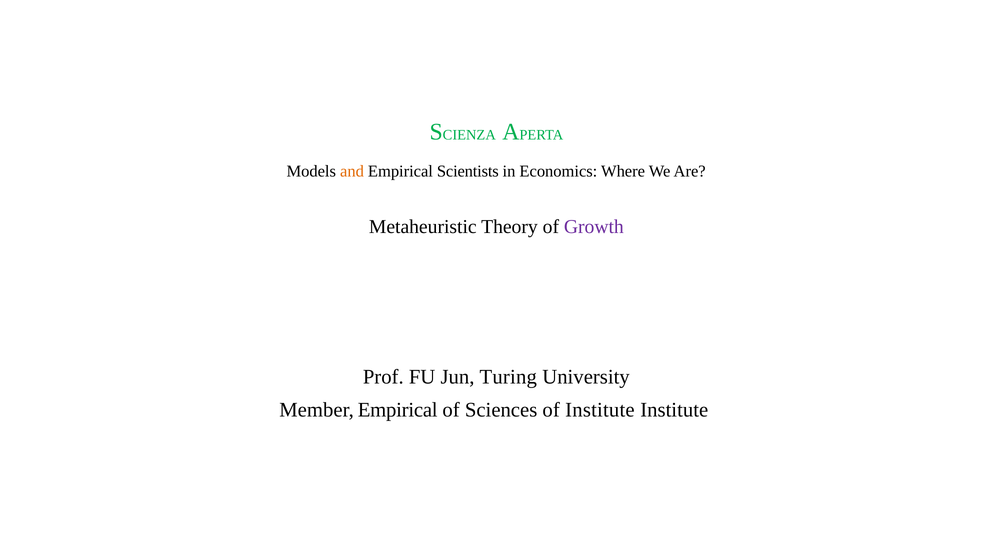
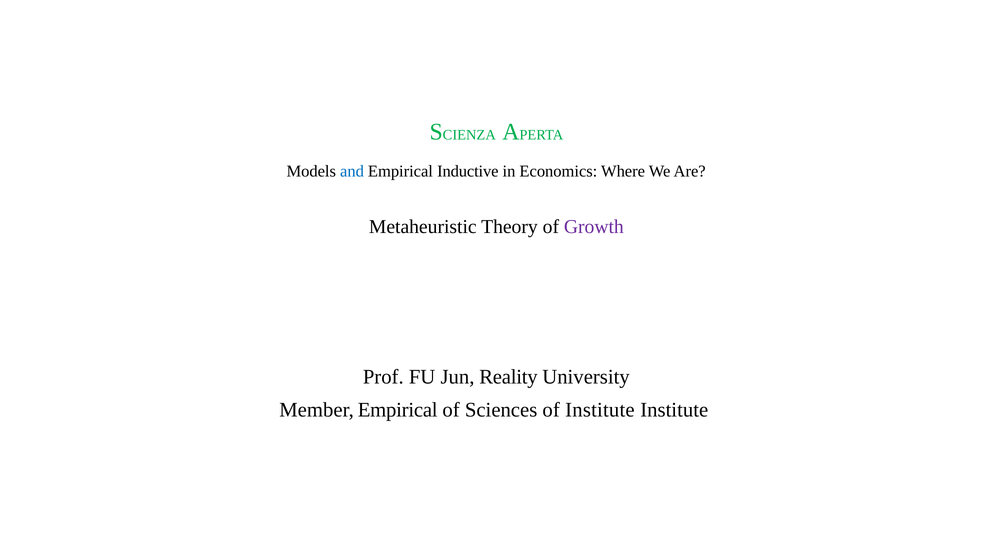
and colour: orange -> blue
Scientists: Scientists -> Inductive
Turing: Turing -> Reality
